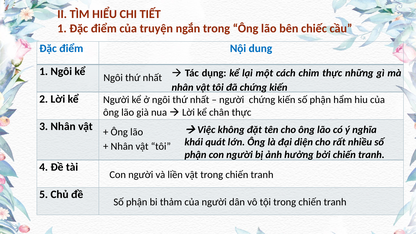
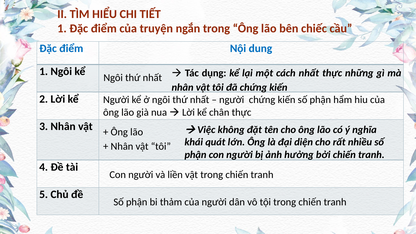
cách chim: chim -> nhất
